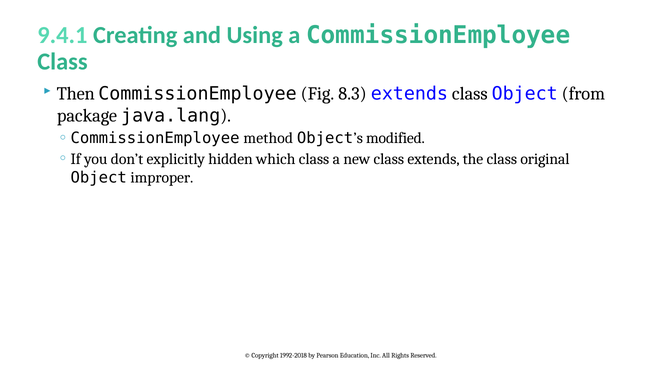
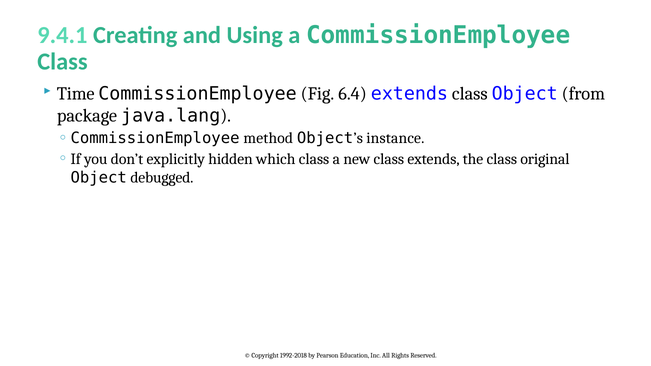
Then: Then -> Time
8.3: 8.3 -> 6.4
modified: modified -> instance
improper: improper -> debugged
